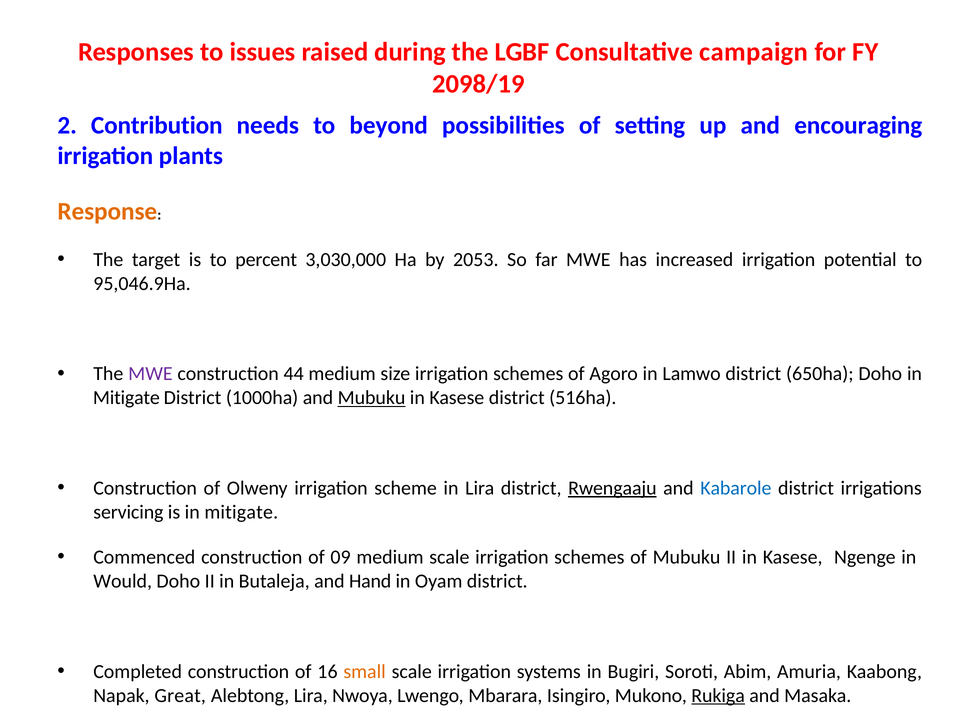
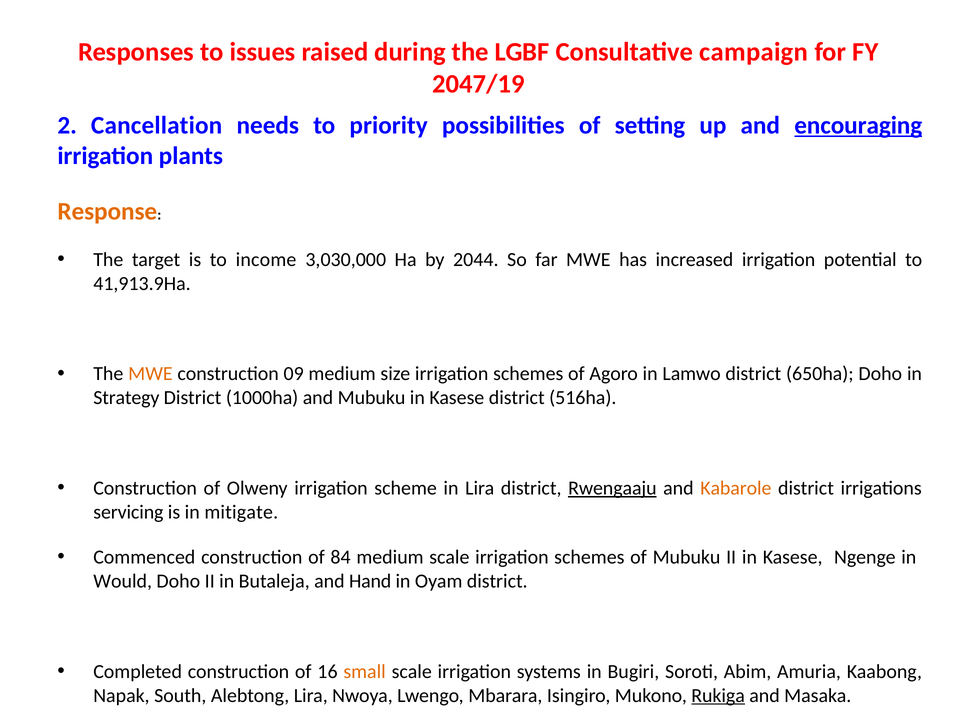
2098/19: 2098/19 -> 2047/19
Contribution: Contribution -> Cancellation
beyond: beyond -> priority
encouraging underline: none -> present
percent: percent -> income
2053: 2053 -> 2044
95,046.9Ha: 95,046.9Ha -> 41,913.9Ha
MWE at (150, 374) colour: purple -> orange
44: 44 -> 09
Mitigate at (126, 398): Mitigate -> Strategy
Mubuku at (372, 398) underline: present -> none
Kabarole colour: blue -> orange
09: 09 -> 84
Great: Great -> South
